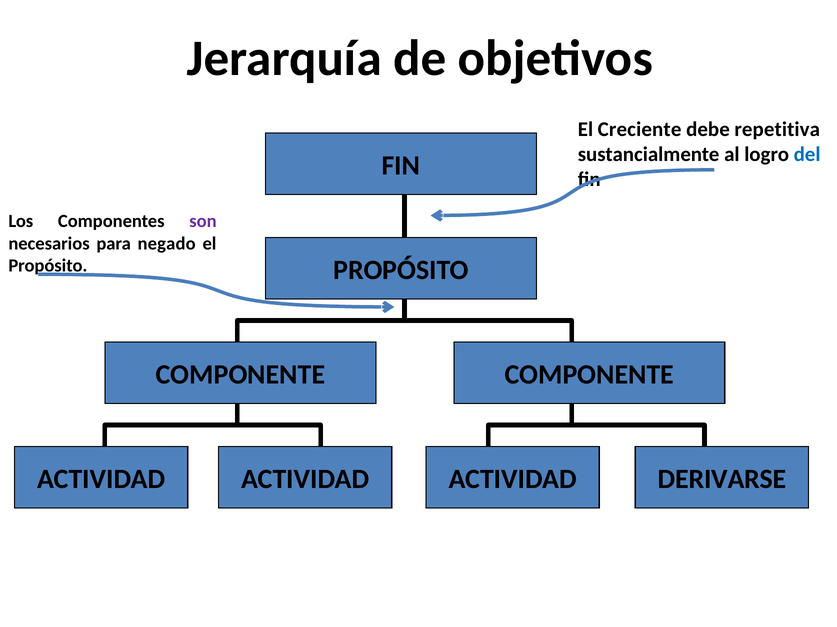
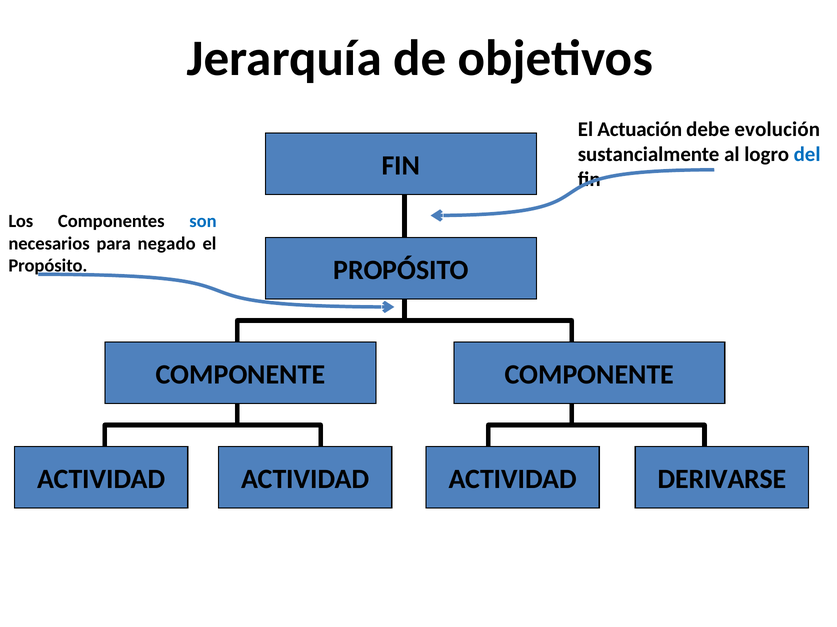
Creciente: Creciente -> Actuación
repetitiva: repetitiva -> evolución
son colour: purple -> blue
